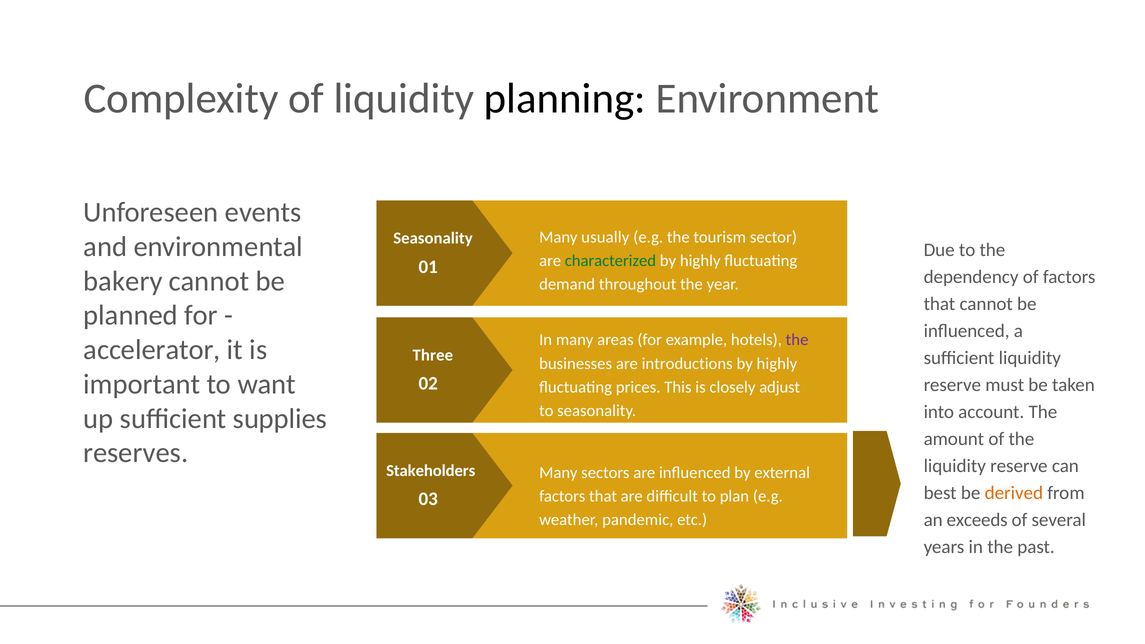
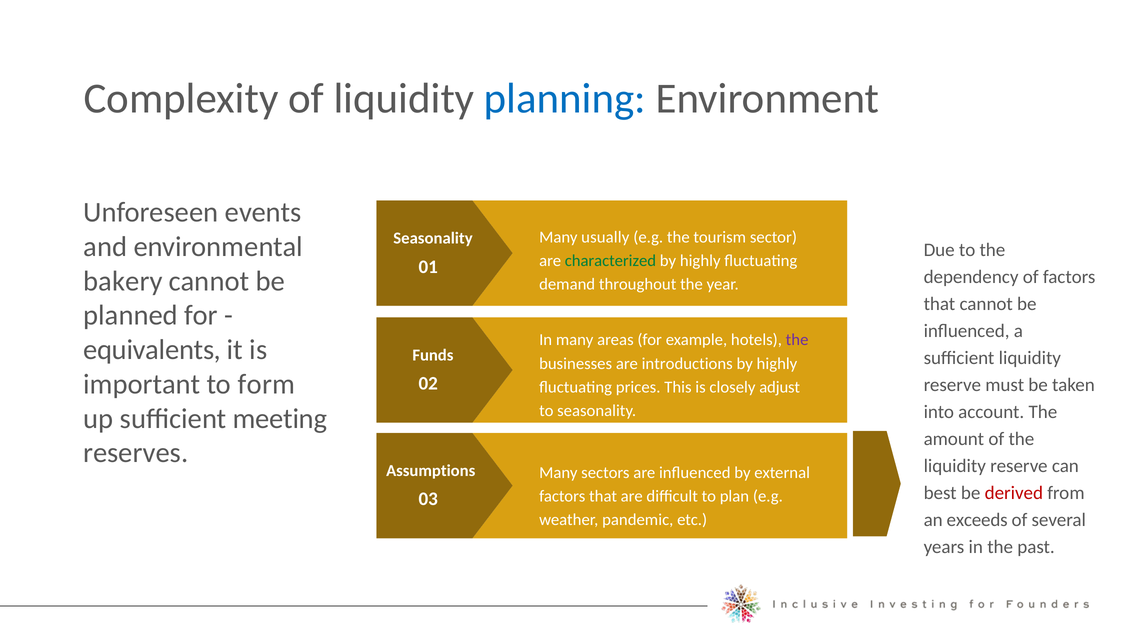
planning colour: black -> blue
accelerator: accelerator -> equivalents
Three: Three -> Funds
want: want -> form
supplies: supplies -> meeting
Stakeholders: Stakeholders -> Assumptions
derived colour: orange -> red
